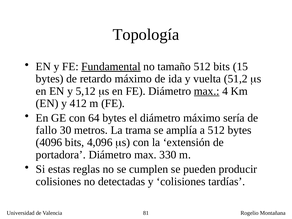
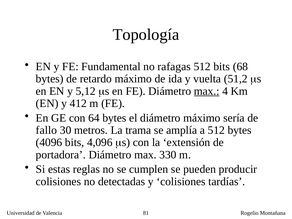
Fundamental underline: present -> none
tamaño: tamaño -> rafagas
15: 15 -> 68
